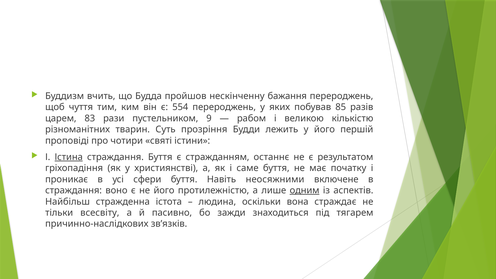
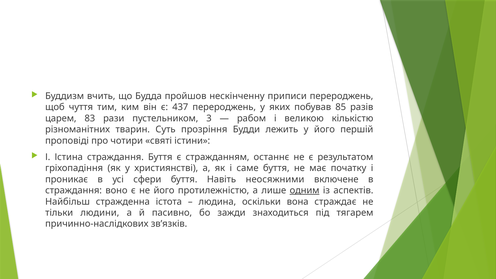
бажання: бажання -> приписи
554: 554 -> 437
9: 9 -> 3
Істина underline: present -> none
всесвіту: всесвіту -> людини
